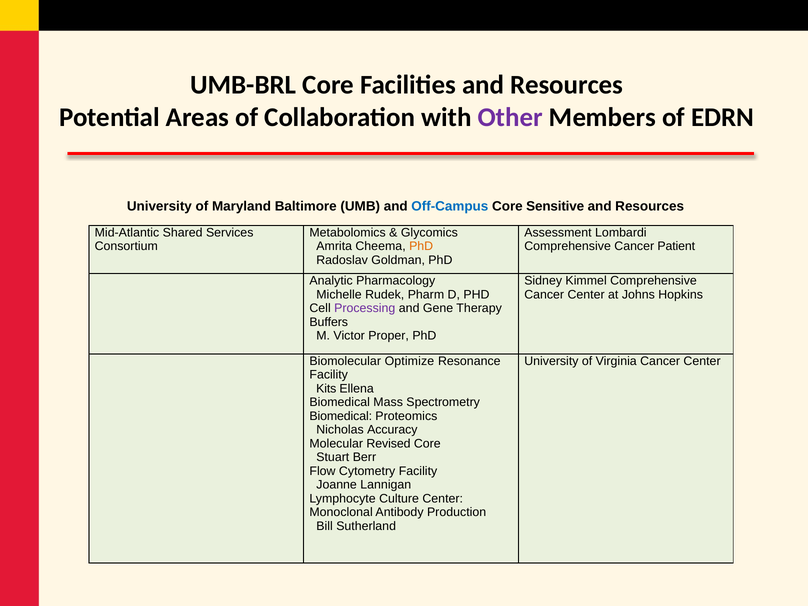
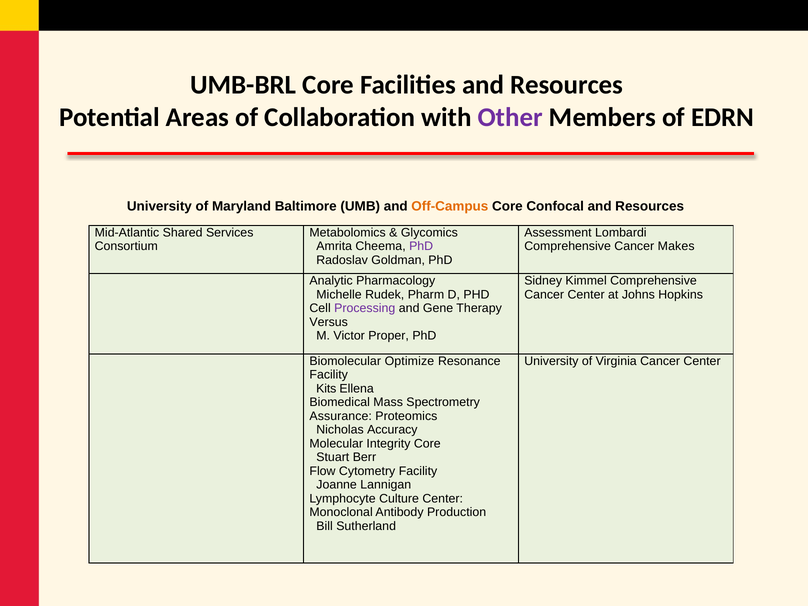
Off-Campus colour: blue -> orange
Sensitive: Sensitive -> Confocal
PhD at (421, 246) colour: orange -> purple
Patient: Patient -> Makes
Buffers: Buffers -> Versus
Biomedical at (341, 416): Biomedical -> Assurance
Revised: Revised -> Integrity
